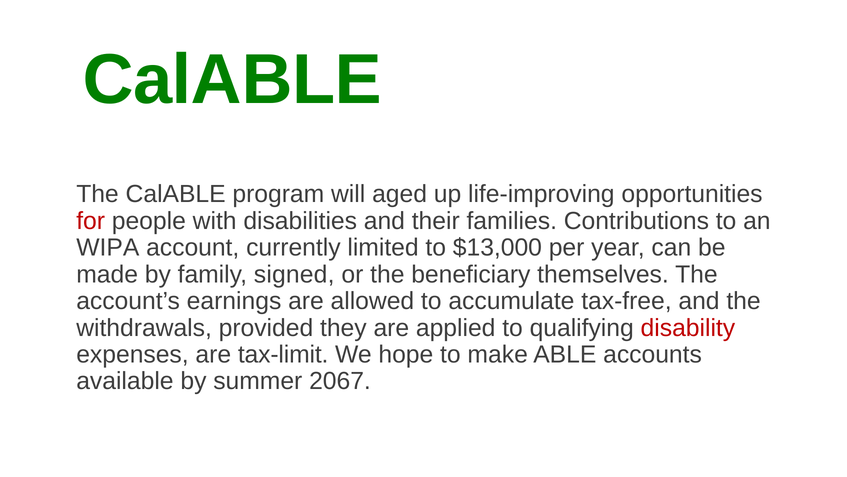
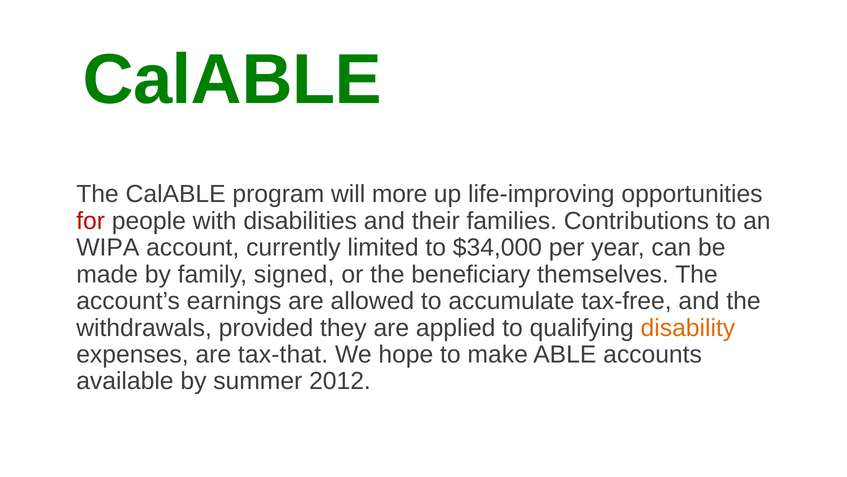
aged: aged -> more
$13,000: $13,000 -> $34,000
disability colour: red -> orange
tax-limit: tax-limit -> tax-that
2067: 2067 -> 2012
